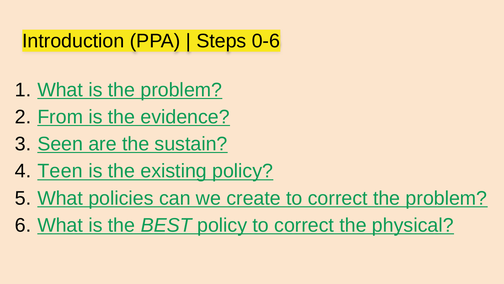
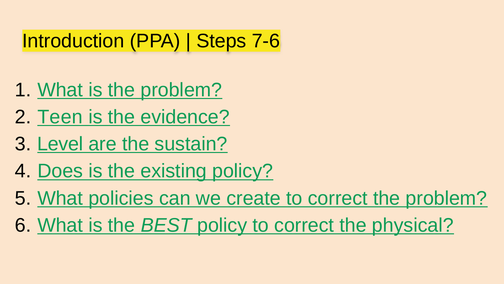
0-6: 0-6 -> 7-6
From: From -> Teen
Seen: Seen -> Level
Teen: Teen -> Does
